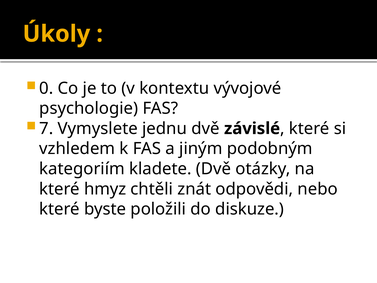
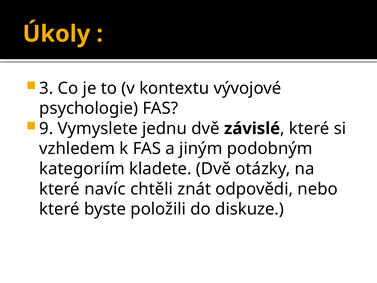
0: 0 -> 3
7: 7 -> 9
hmyz: hmyz -> navíc
